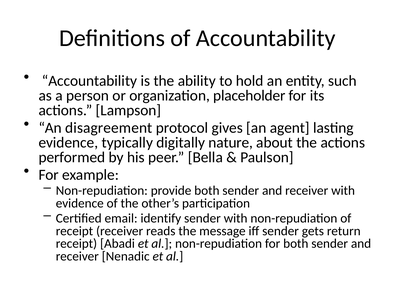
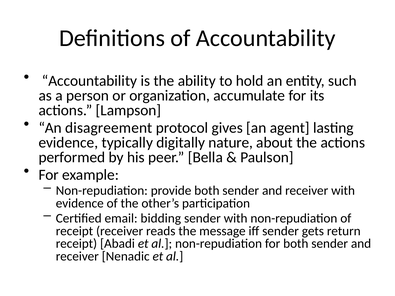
placeholder: placeholder -> accumulate
identify: identify -> bidding
